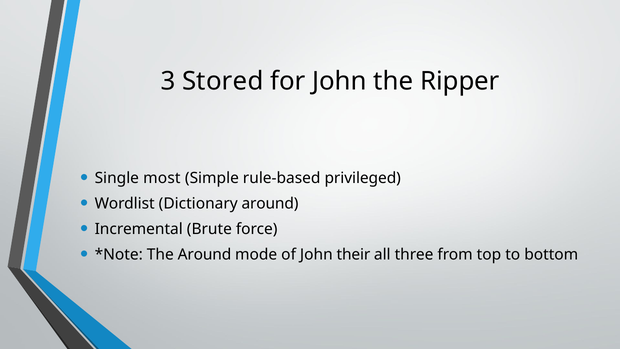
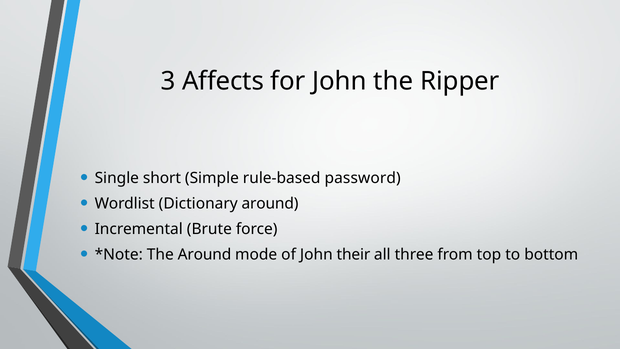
Stored: Stored -> Affects
most: most -> short
privileged: privileged -> password
